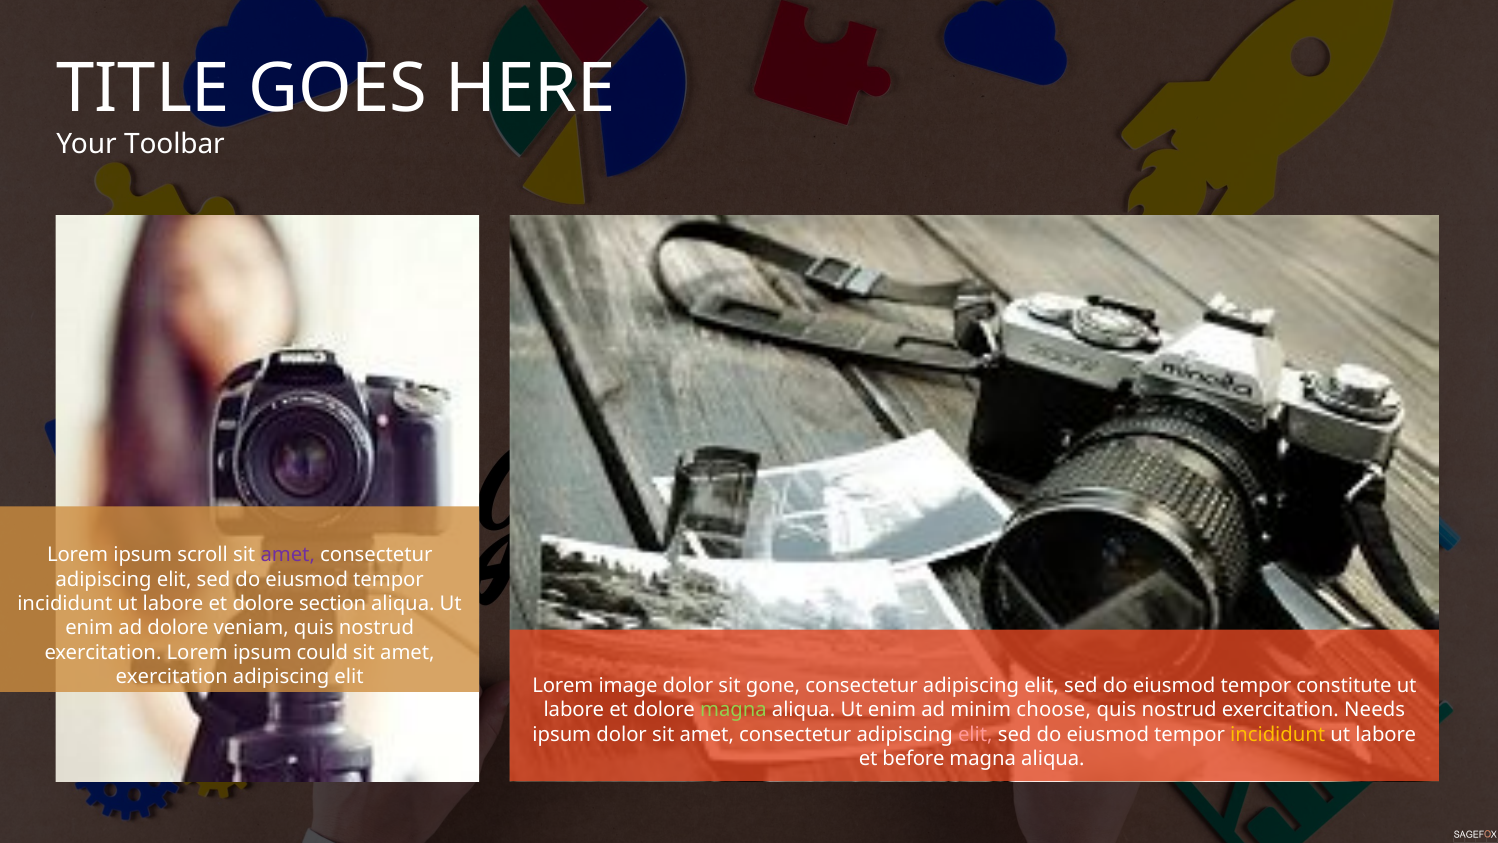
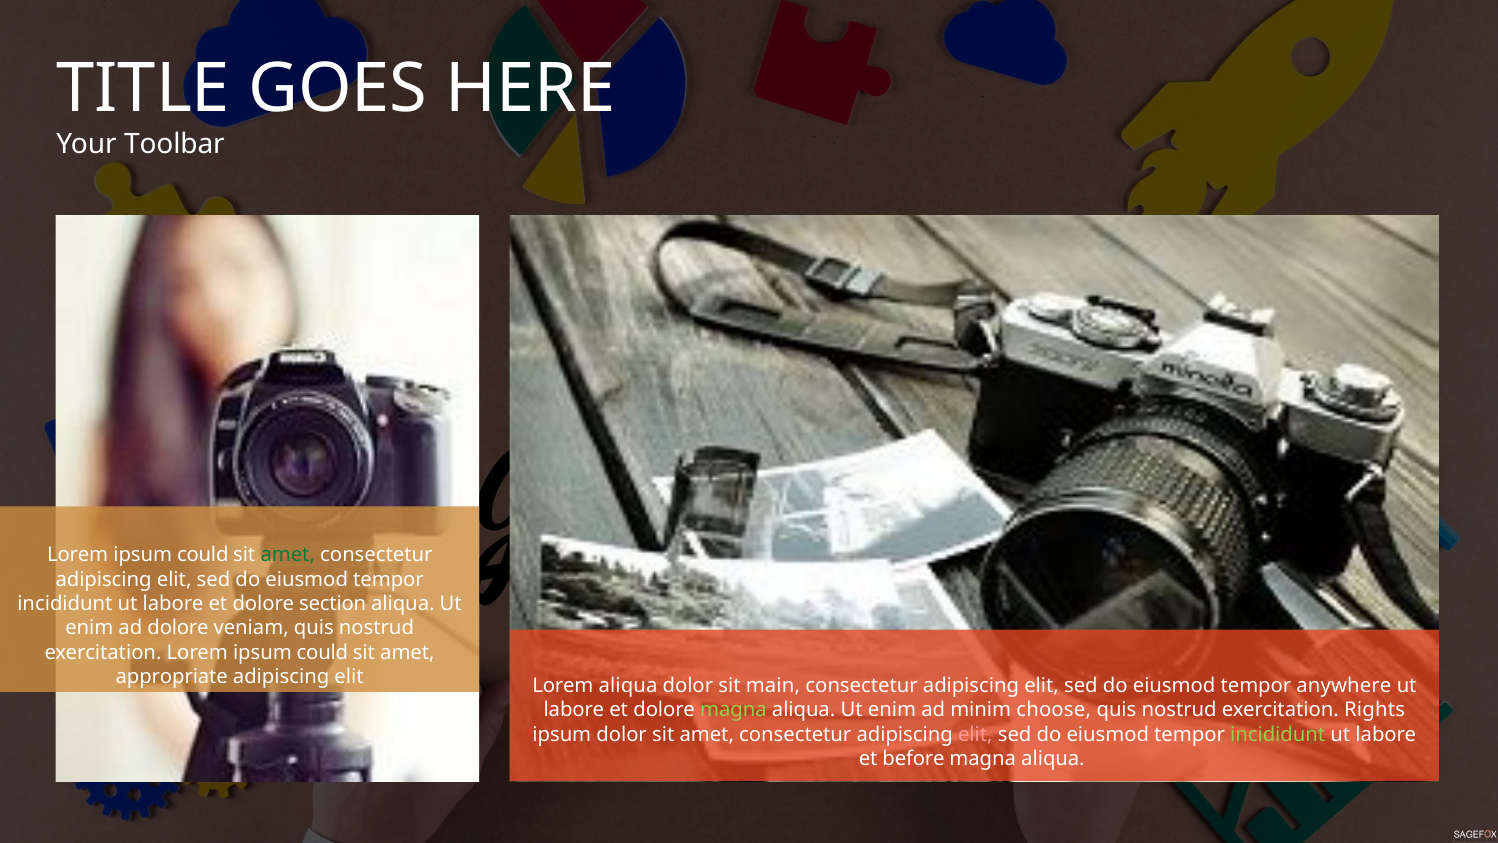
scroll at (203, 555): scroll -> could
amet at (288, 555) colour: purple -> green
exercitation at (172, 677): exercitation -> appropriate
Lorem image: image -> aliqua
gone: gone -> main
constitute: constitute -> anywhere
Needs: Needs -> Rights
incididunt at (1278, 734) colour: yellow -> light green
